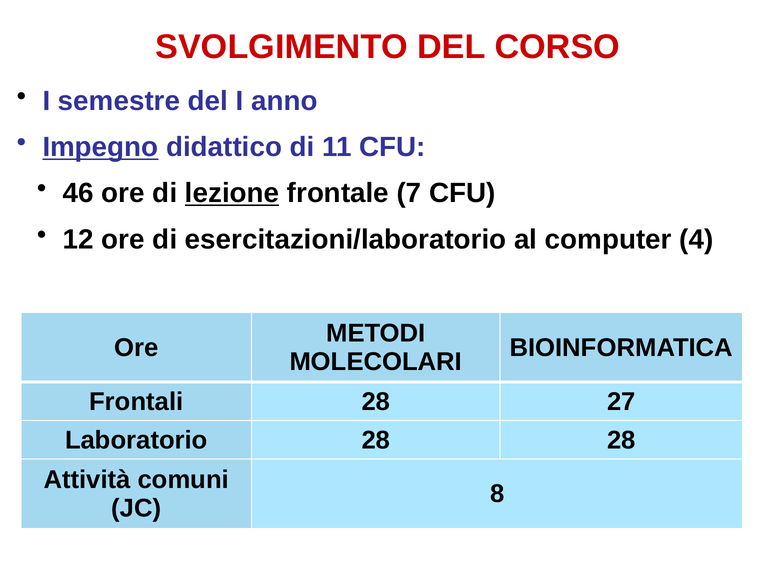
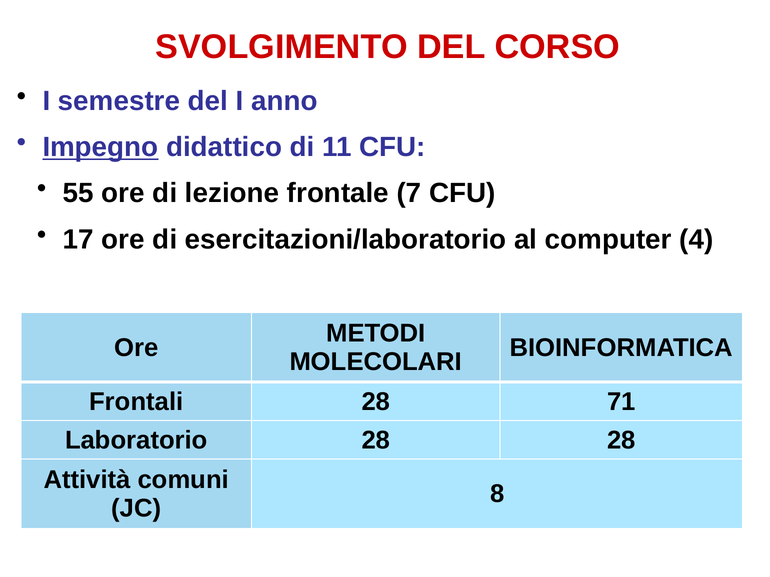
46: 46 -> 55
lezione underline: present -> none
12: 12 -> 17
27: 27 -> 71
